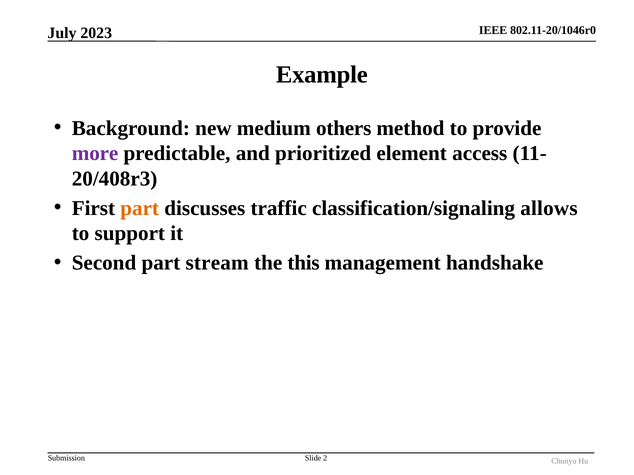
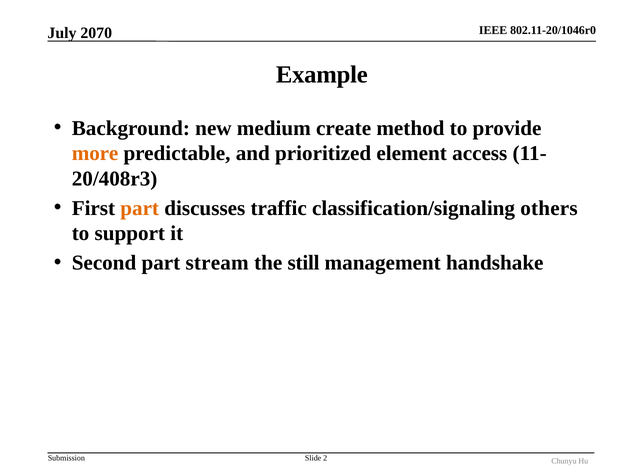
2023: 2023 -> 2070
others: others -> create
more colour: purple -> orange
allows: allows -> others
this: this -> still
